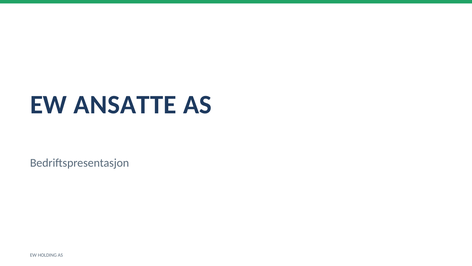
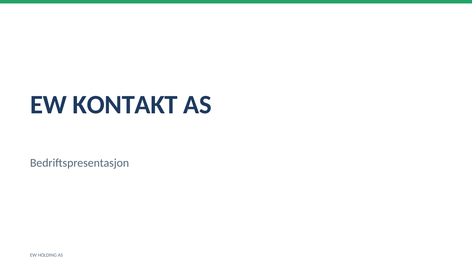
ANSATTE: ANSATTE -> KONTAKT
